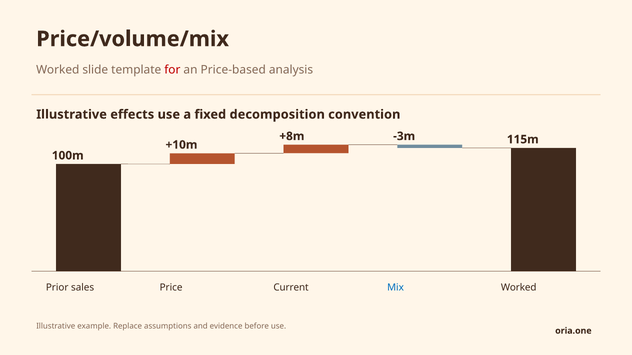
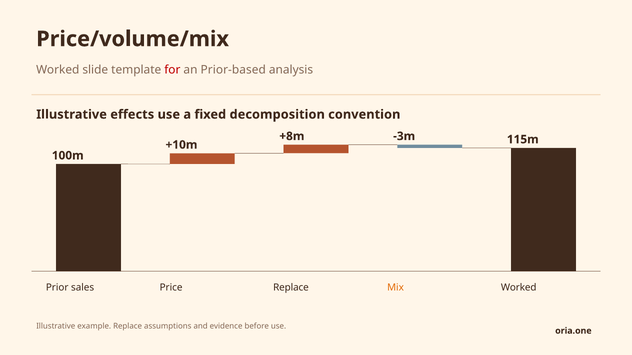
Price-based: Price-based -> Prior-based
Current at (291, 288): Current -> Replace
Mix colour: blue -> orange
